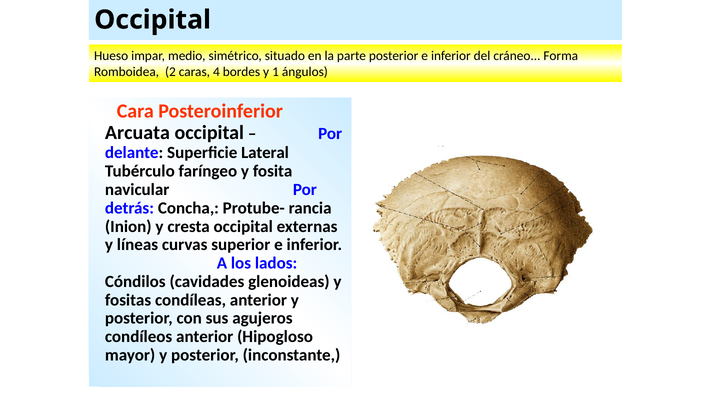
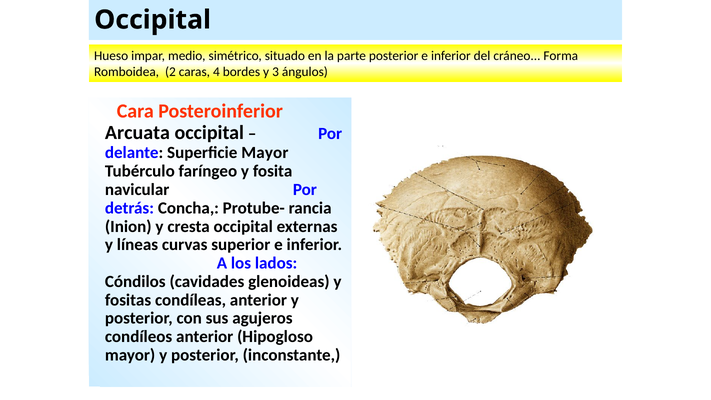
1: 1 -> 3
Superficie Lateral: Lateral -> Mayor
